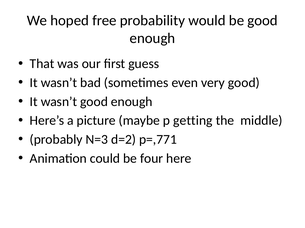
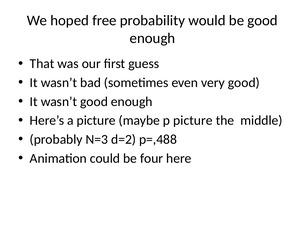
p getting: getting -> picture
p=,771: p=,771 -> p=,488
